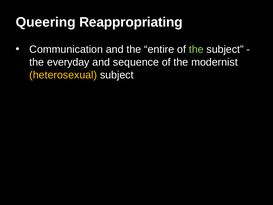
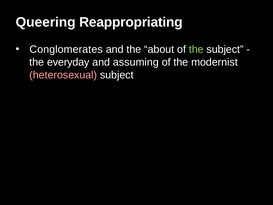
Communication: Communication -> Conglomerates
entire: entire -> about
sequence: sequence -> assuming
heterosexual colour: yellow -> pink
